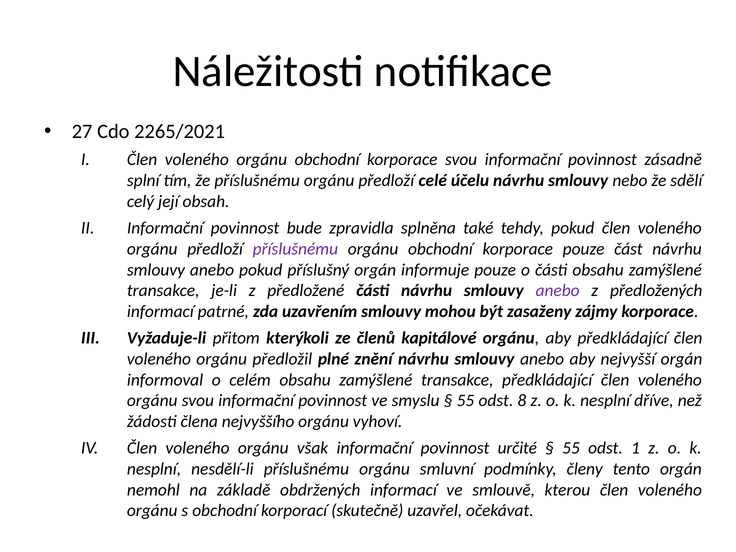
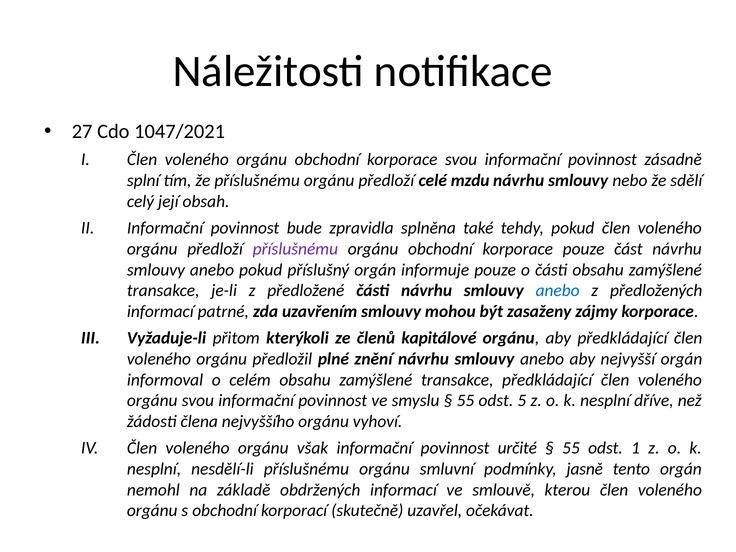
2265/2021: 2265/2021 -> 1047/2021
účelu: účelu -> mzdu
anebo at (558, 291) colour: purple -> blue
8: 8 -> 5
členy: členy -> jasně
